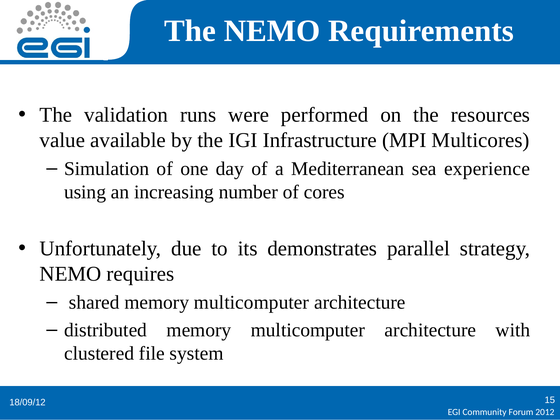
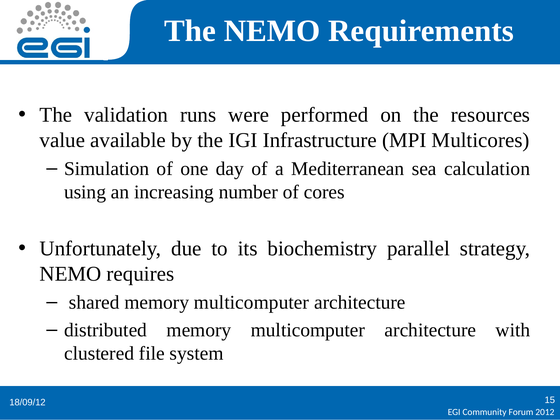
experience: experience -> calculation
demonstrates: demonstrates -> biochemistry
